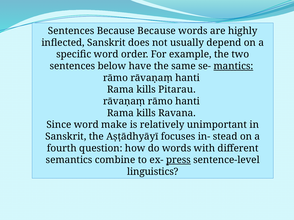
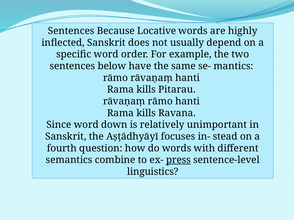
Because Because: Because -> Locative
mantics underline: present -> none
make: make -> down
